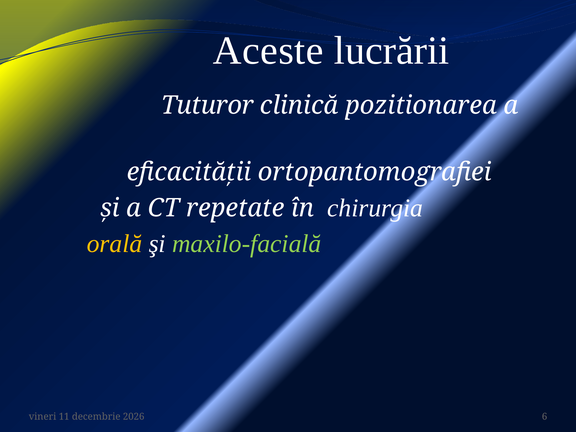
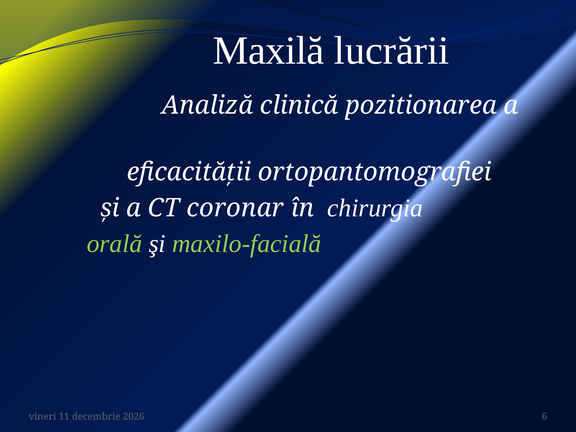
Aceste: Aceste -> Maxilă
Tuturor: Tuturor -> Analiză
repetate: repetate -> coronar
orală colour: yellow -> light green
